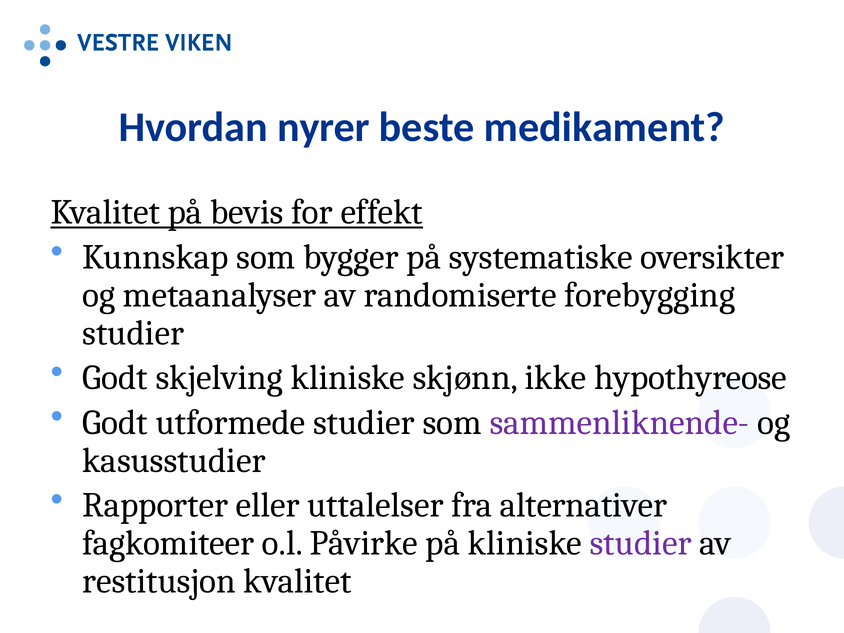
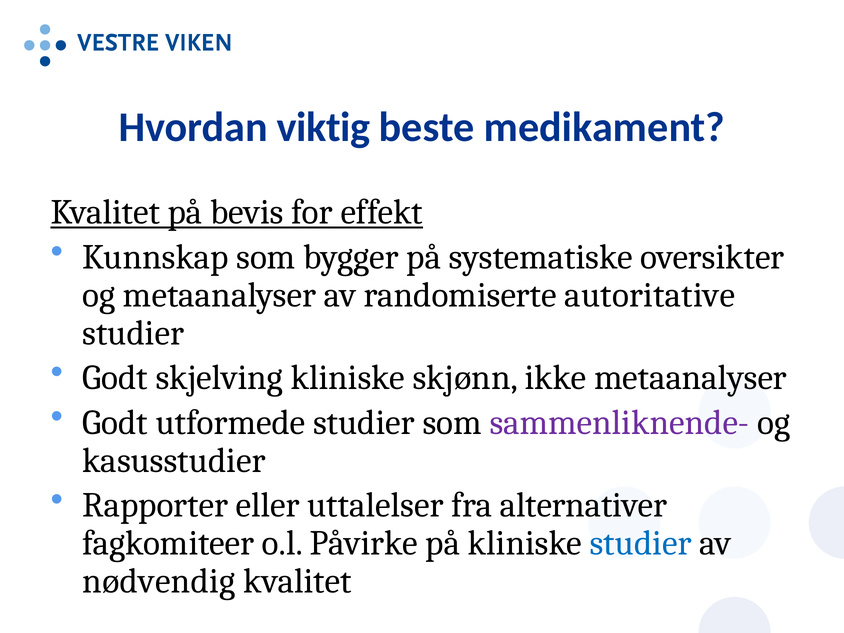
nyrer: nyrer -> viktig
forebygging: forebygging -> autoritative
ikke hypothyreose: hypothyreose -> metaanalyser
studier at (641, 543) colour: purple -> blue
restitusjon: restitusjon -> nødvendig
